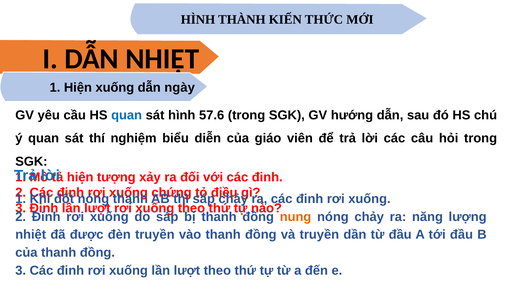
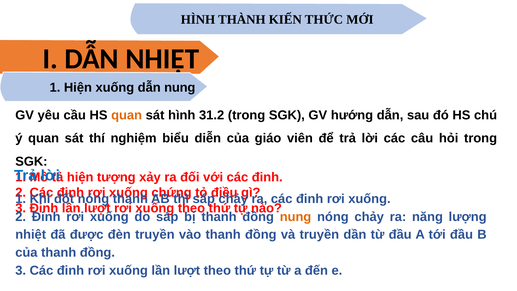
dẫn ngày: ngày -> nung
quan at (127, 115) colour: blue -> orange
57.6: 57.6 -> 31.2
